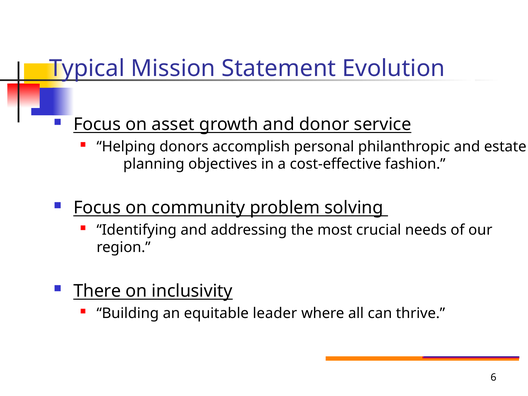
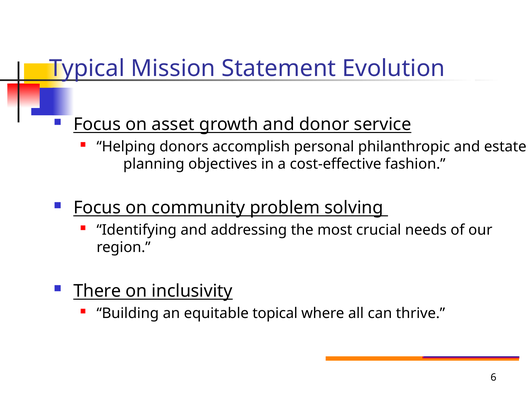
leader: leader -> topical
